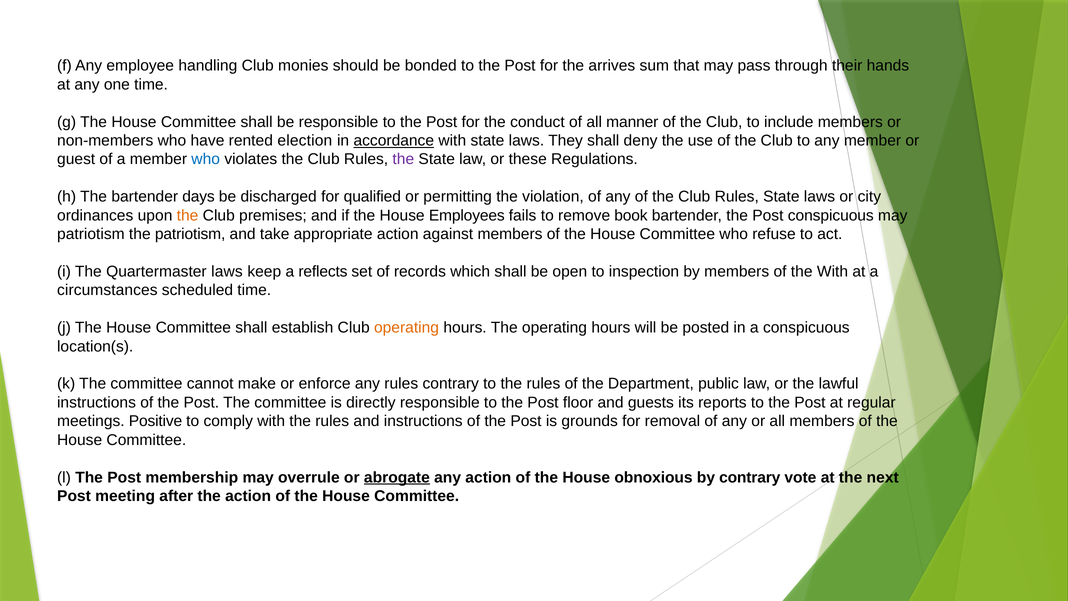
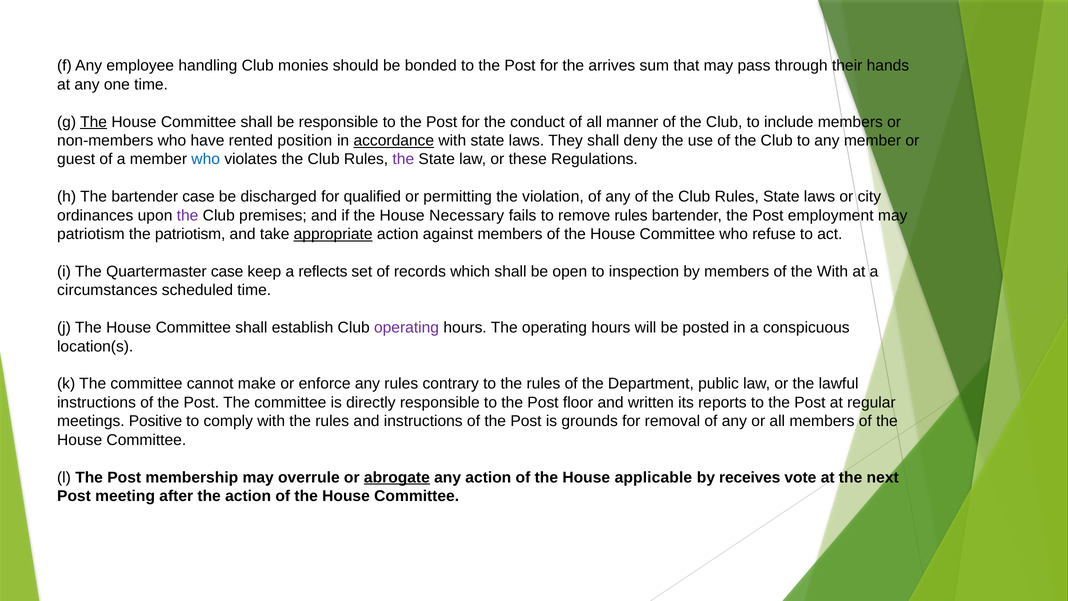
The at (94, 122) underline: none -> present
election: election -> position
bartender days: days -> case
the at (188, 215) colour: orange -> purple
Employees: Employees -> Necessary
remove book: book -> rules
Post conspicuous: conspicuous -> employment
appropriate underline: none -> present
Quartermaster laws: laws -> case
operating at (407, 328) colour: orange -> purple
guests: guests -> written
obnoxious: obnoxious -> applicable
by contrary: contrary -> receives
